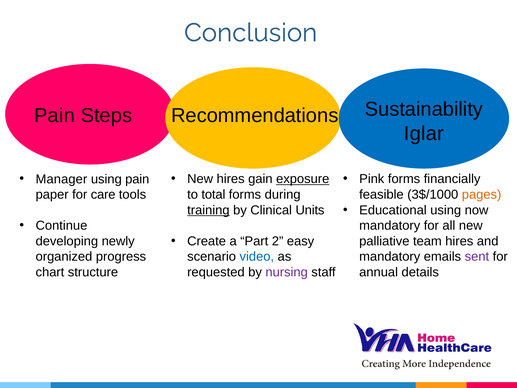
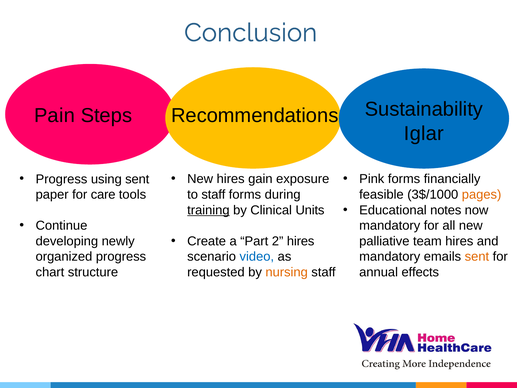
Manager at (61, 179): Manager -> Progress
using pain: pain -> sent
exposure underline: present -> none
to total: total -> staff
Educational using: using -> notes
2 easy: easy -> hires
sent at (477, 256) colour: purple -> orange
nursing colour: purple -> orange
details: details -> effects
